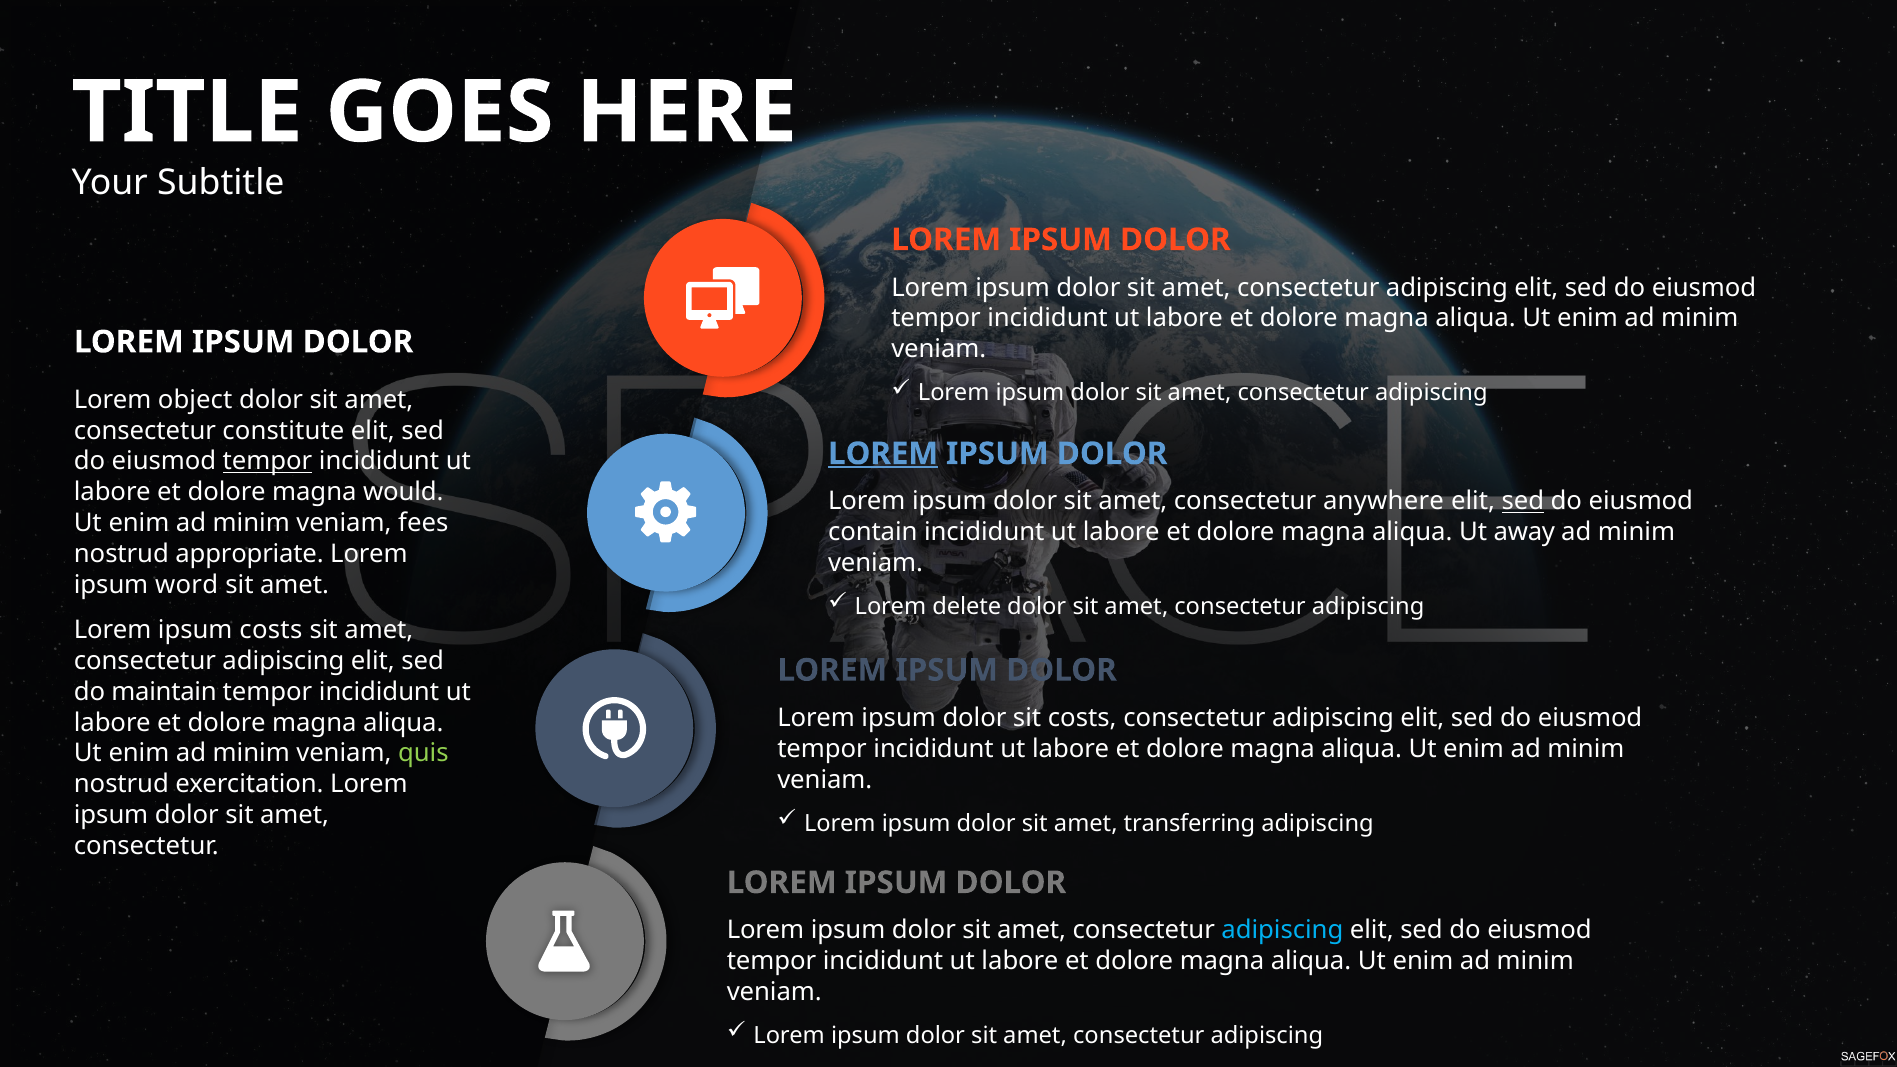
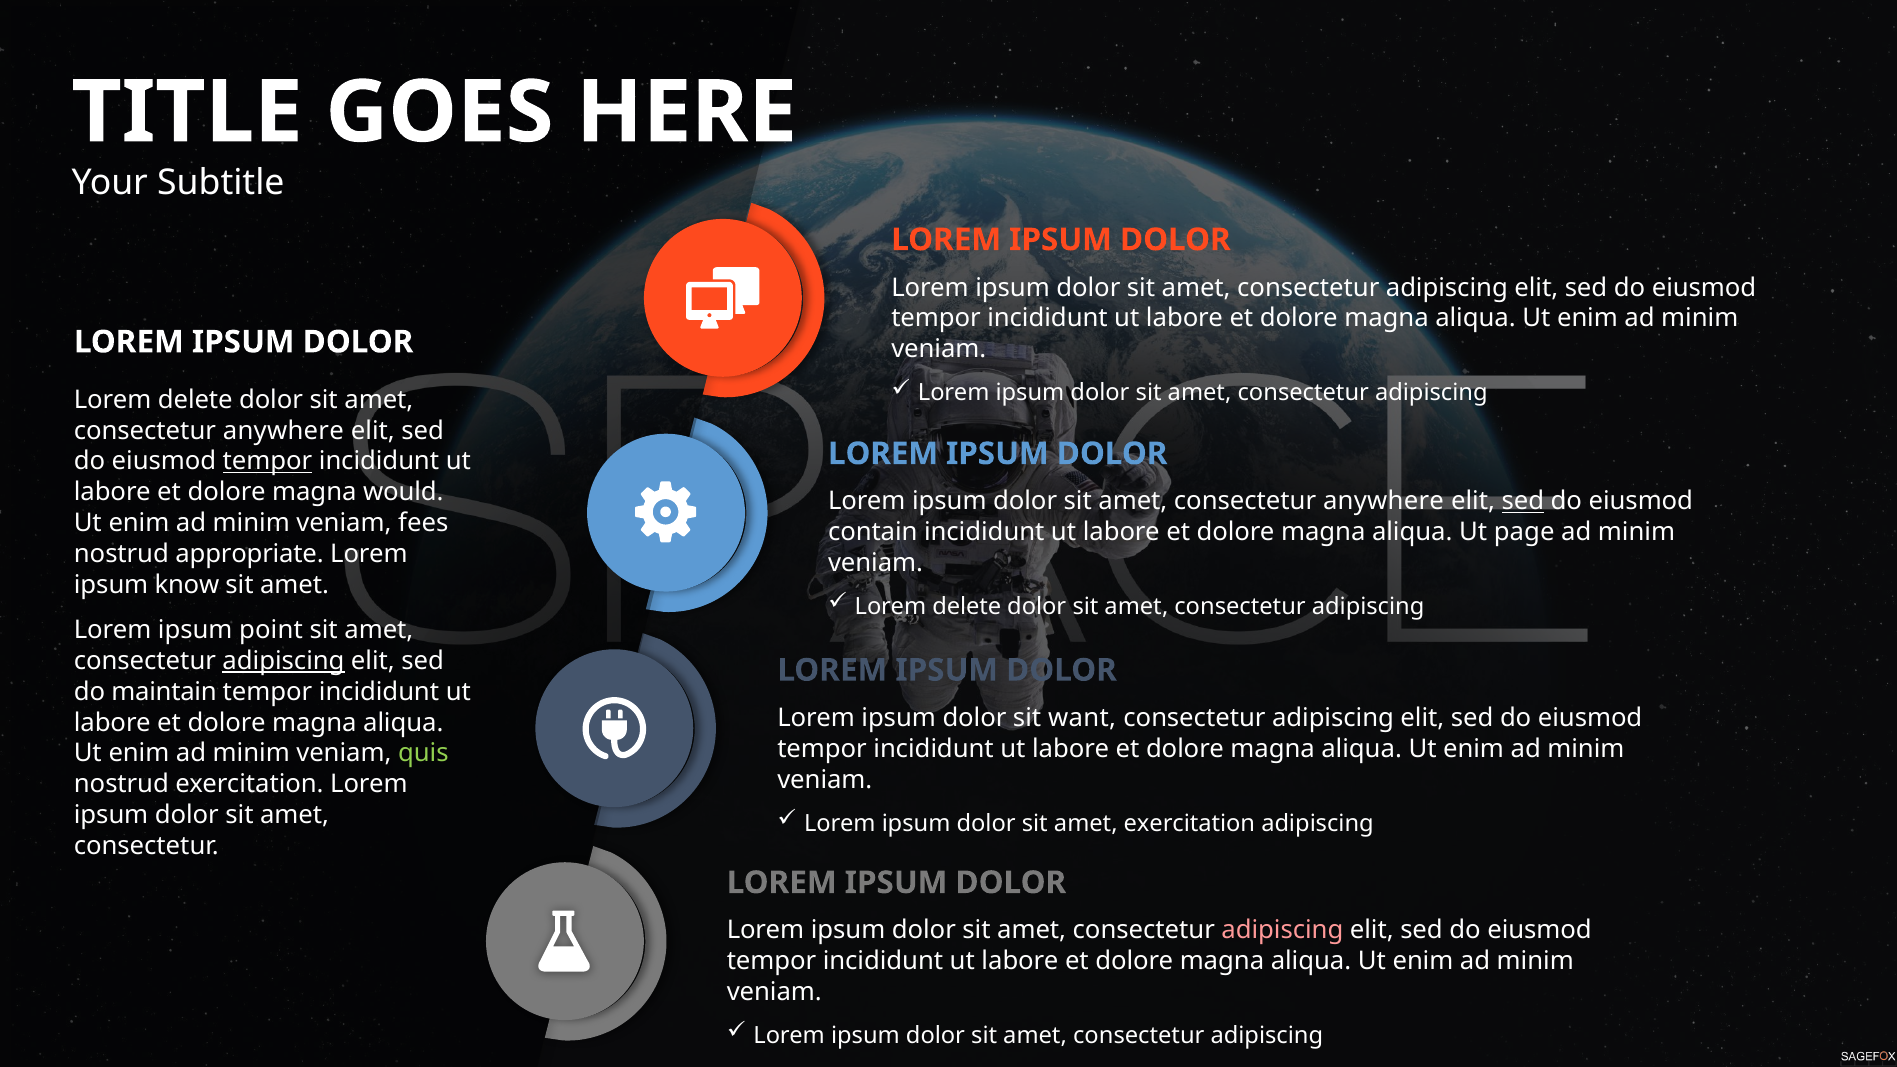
object at (195, 400): object -> delete
constitute at (283, 431): constitute -> anywhere
LOREM at (883, 454) underline: present -> none
away: away -> page
word: word -> know
ipsum costs: costs -> point
adipiscing at (283, 661) underline: none -> present
sit costs: costs -> want
amet transferring: transferring -> exercitation
adipiscing at (1282, 930) colour: light blue -> pink
